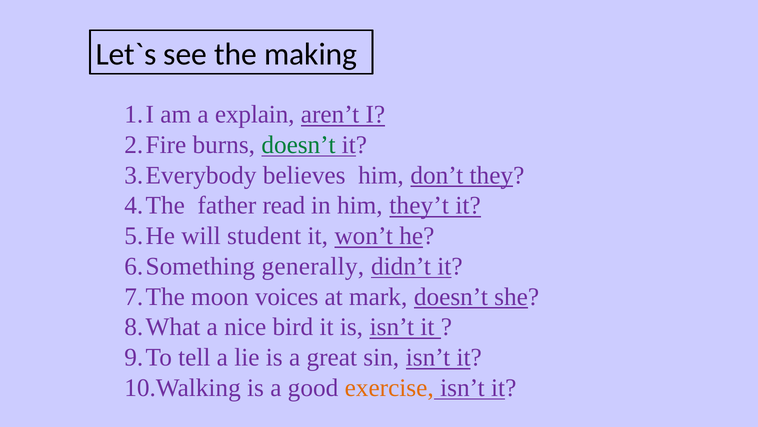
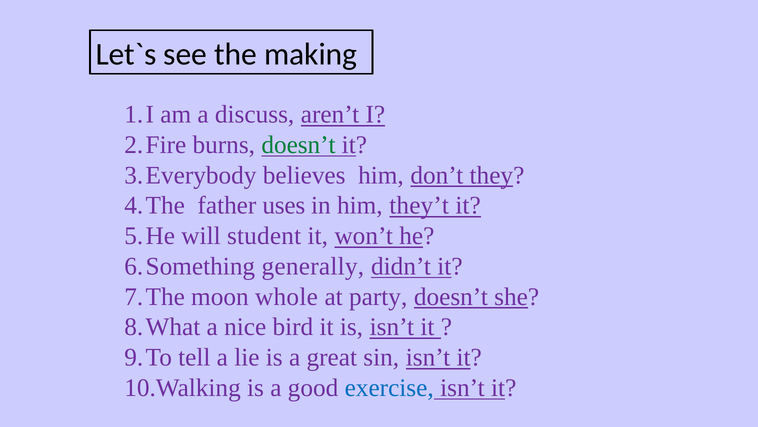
explain: explain -> discuss
read: read -> uses
voices: voices -> whole
mark: mark -> party
exercise colour: orange -> blue
